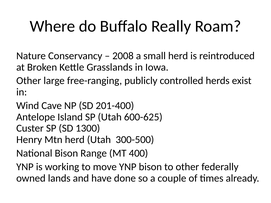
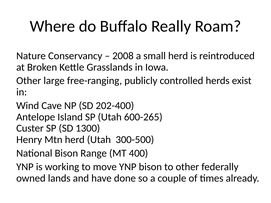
201-400: 201-400 -> 202-400
600-625: 600-625 -> 600-265
